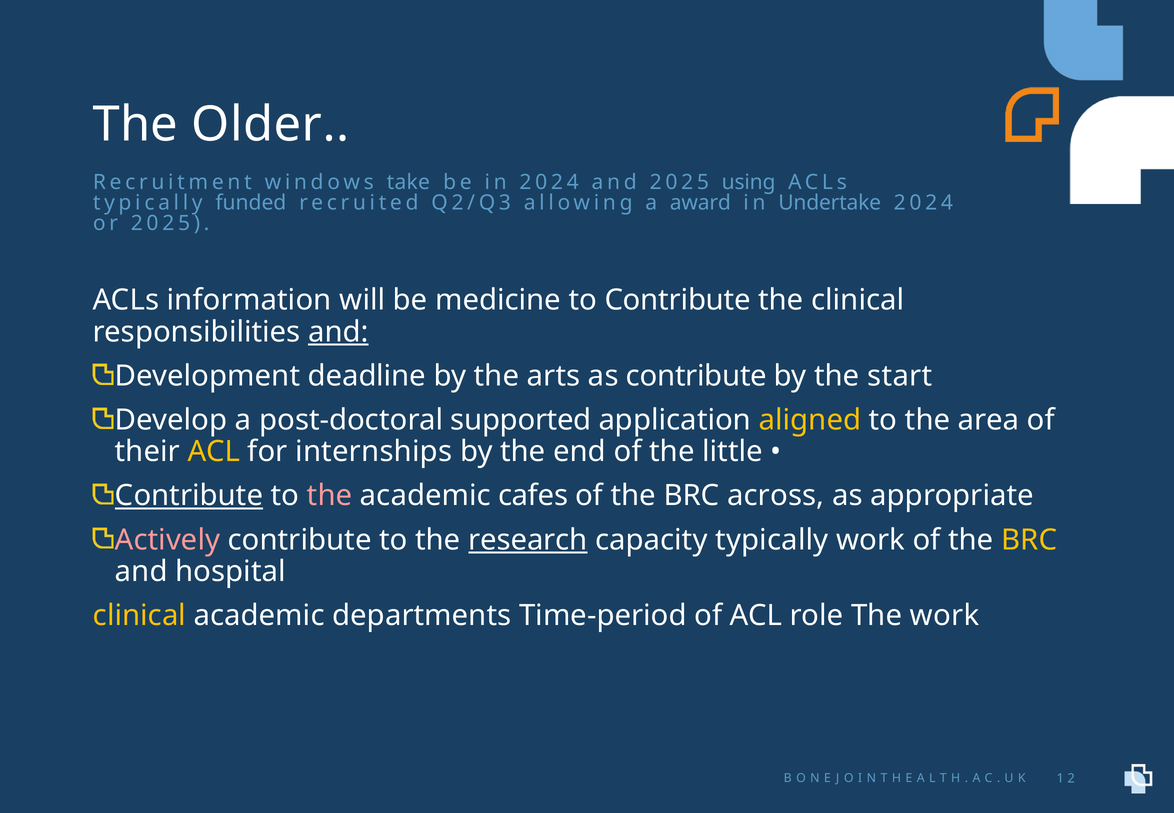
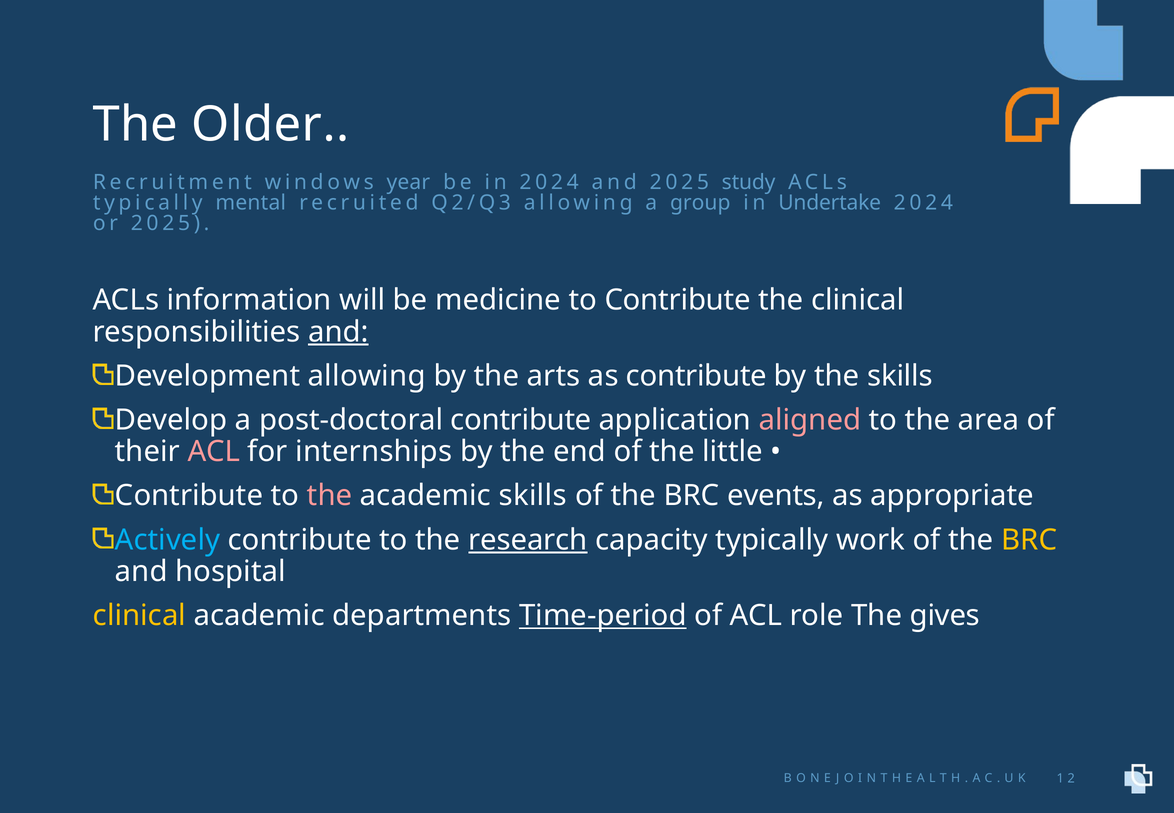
take: take -> year
using: using -> study
funded: funded -> mental
award: award -> group
Development deadline: deadline -> allowing
the start: start -> skills
post-doctoral supported: supported -> contribute
aligned colour: yellow -> pink
ACL at (214, 452) colour: yellow -> pink
Contribute at (189, 496) underline: present -> none
academic cafes: cafes -> skills
across: across -> events
Actively colour: pink -> light blue
Time-period underline: none -> present
The work: work -> gives
